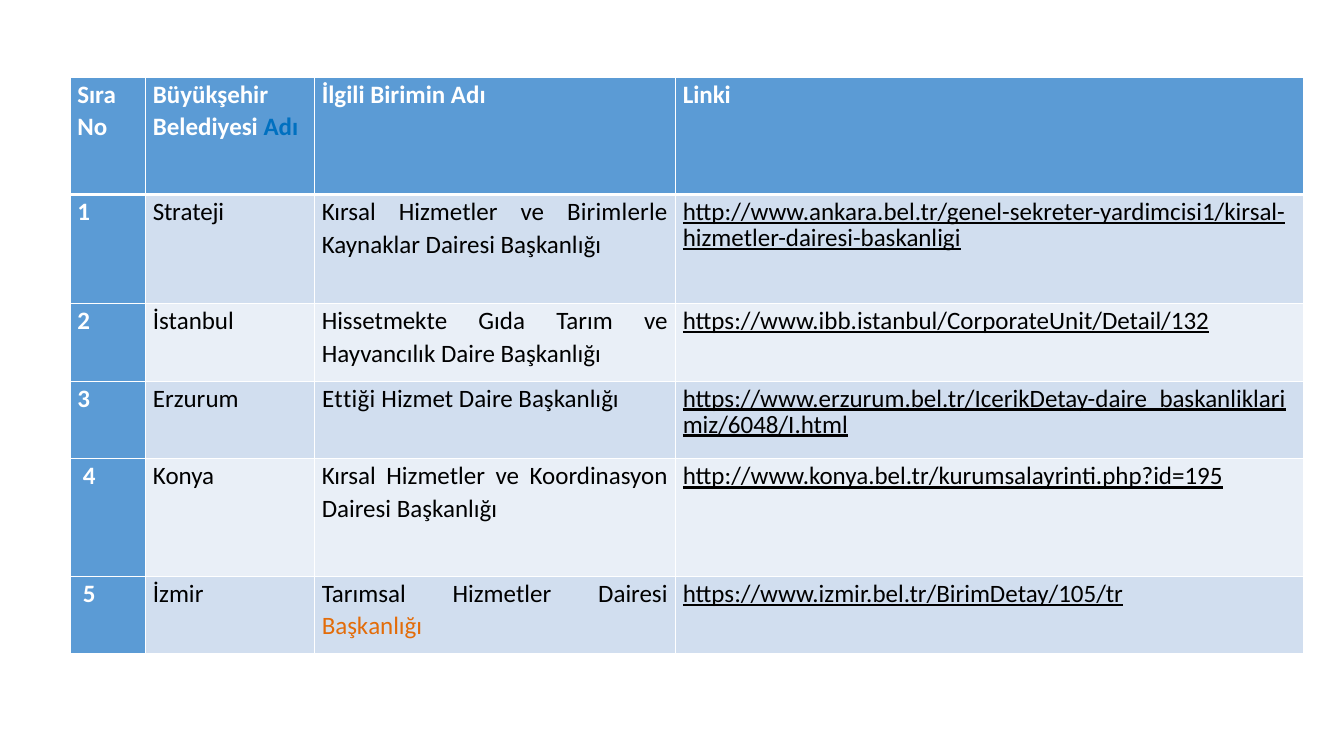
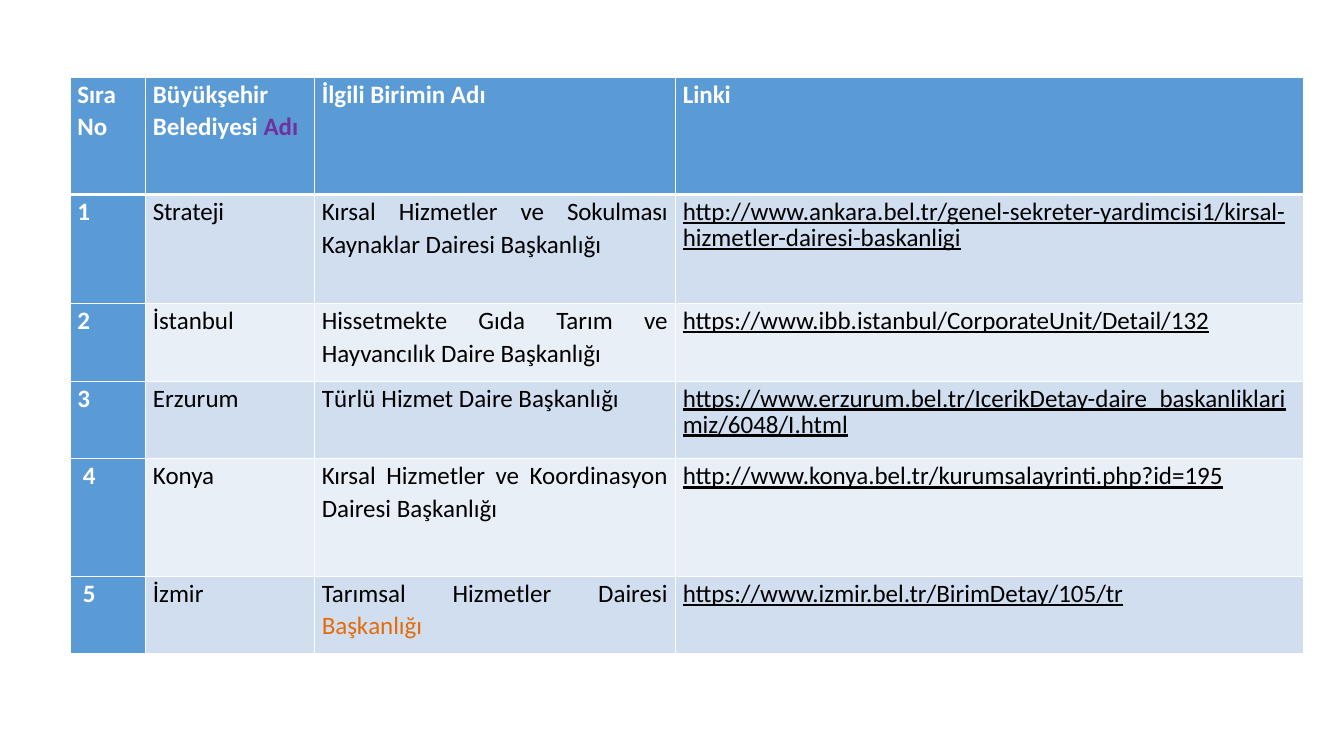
Adı at (281, 128) colour: blue -> purple
Birimlerle: Birimlerle -> Sokulması
Ettiği: Ettiği -> Türlü
